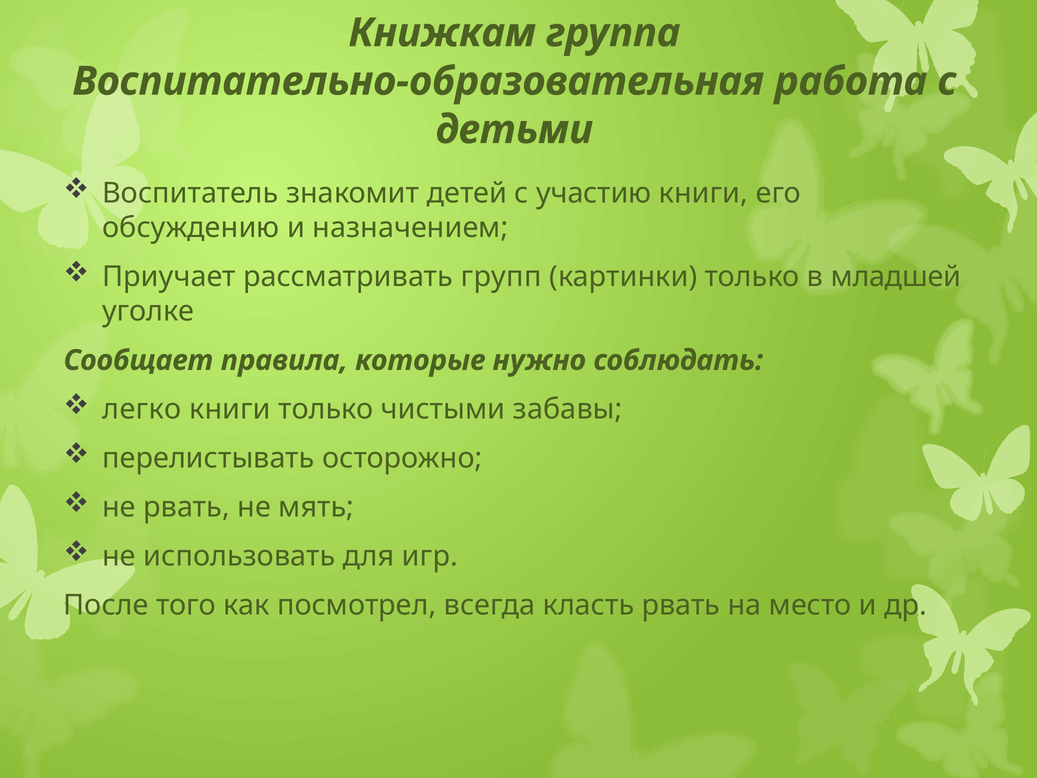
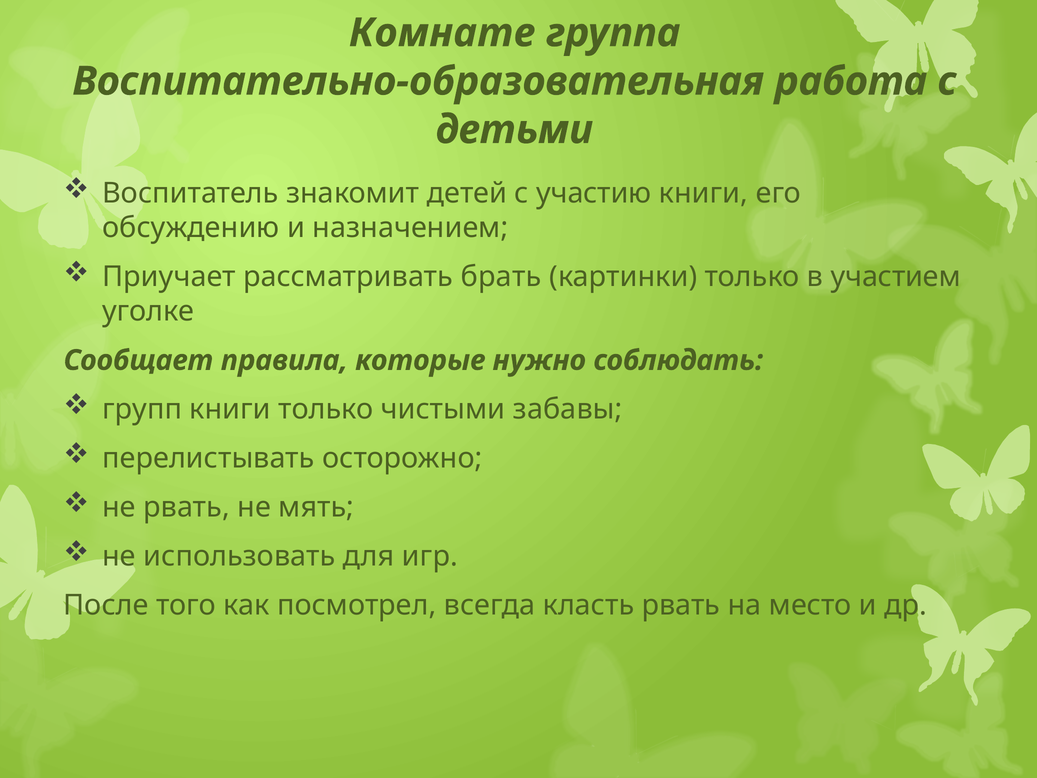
Книжкам: Книжкам -> Комнате
групп: групп -> брать
младшей: младшей -> участием
легко: легко -> групп
